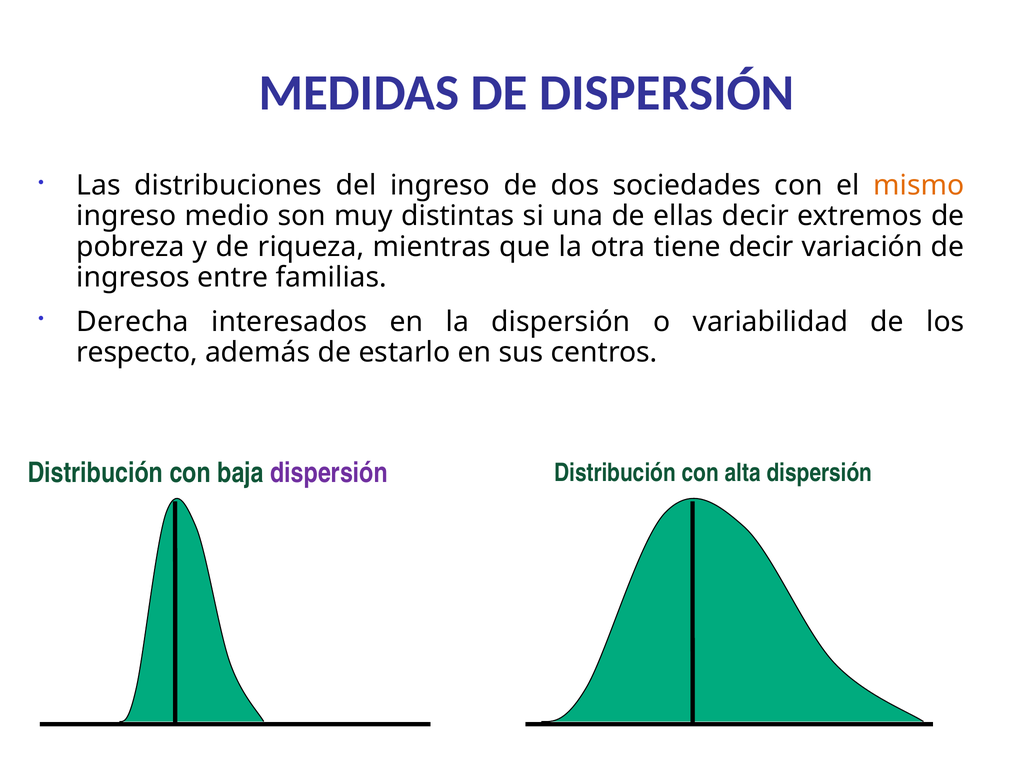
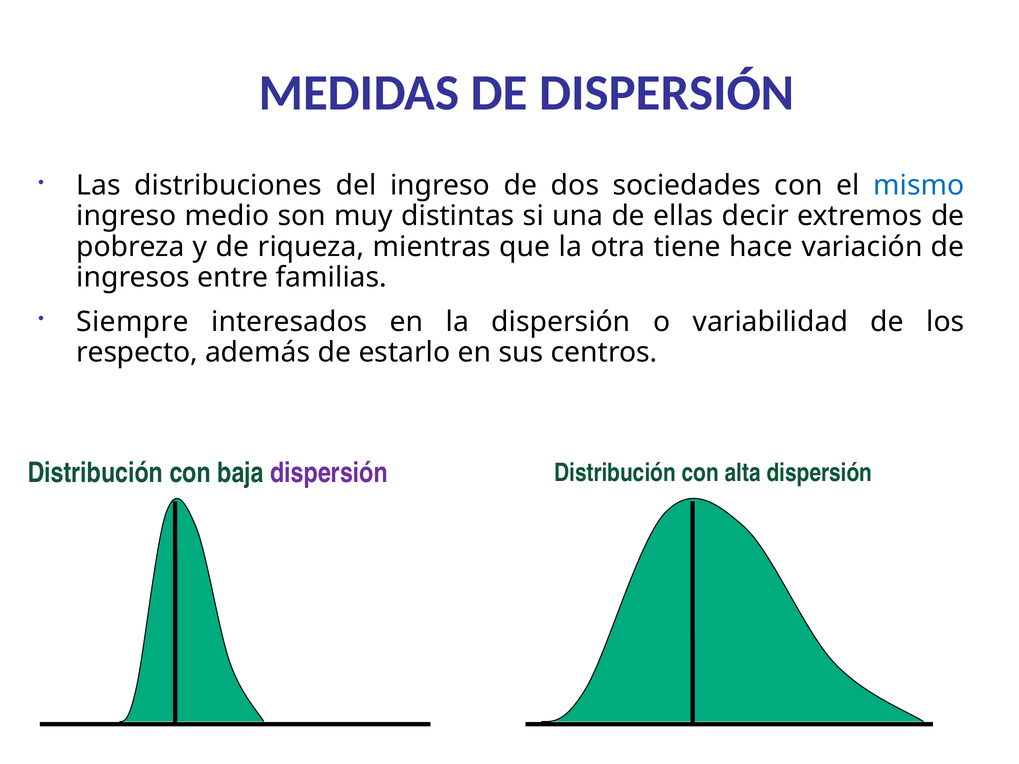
mismo colour: orange -> blue
tiene decir: decir -> hace
Derecha: Derecha -> Siempre
